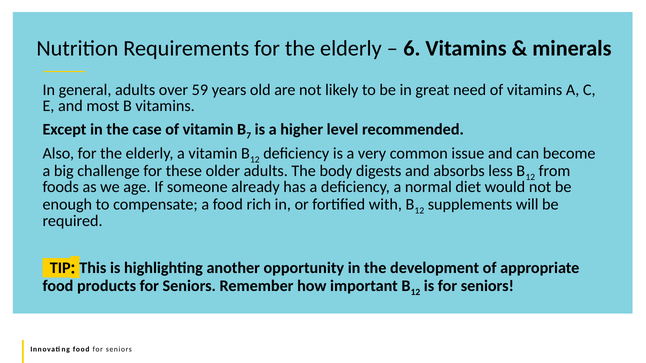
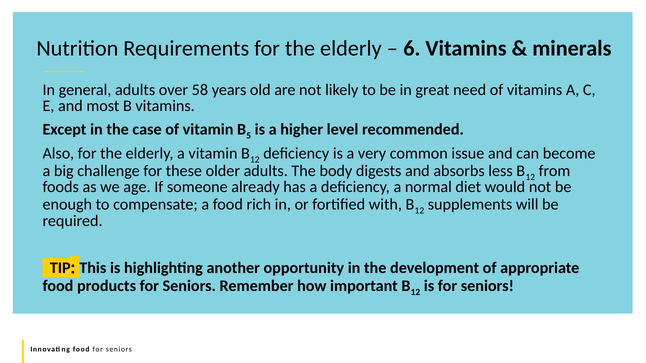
59: 59 -> 58
7: 7 -> 5
